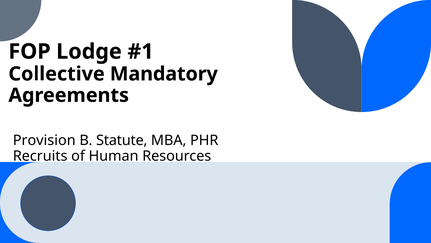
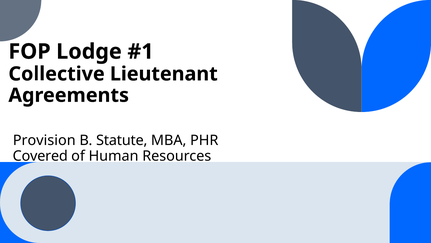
Mandatory: Mandatory -> Lieutenant
Recruits: Recruits -> Covered
